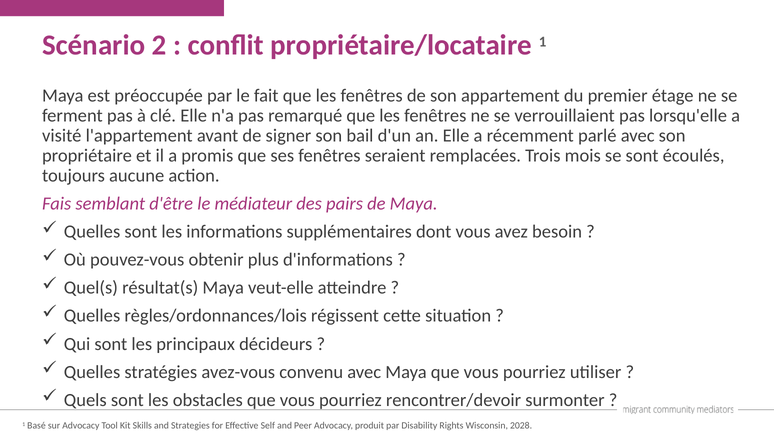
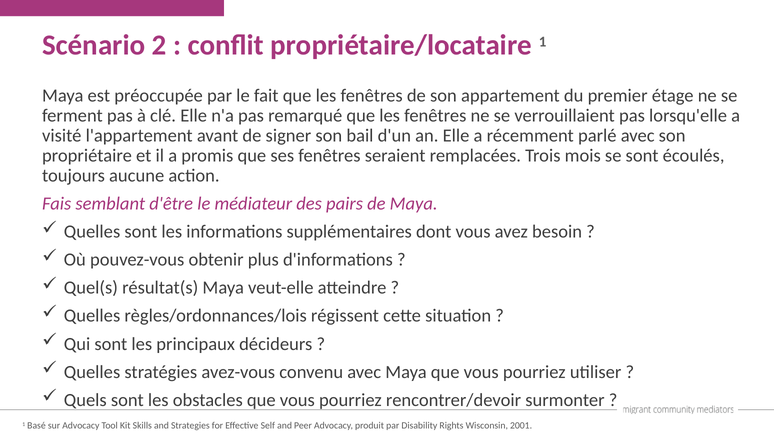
2028: 2028 -> 2001
